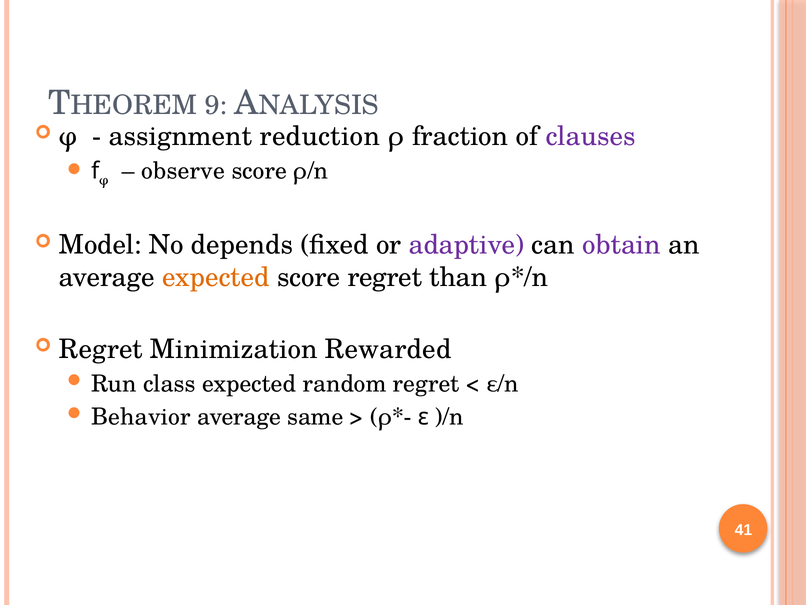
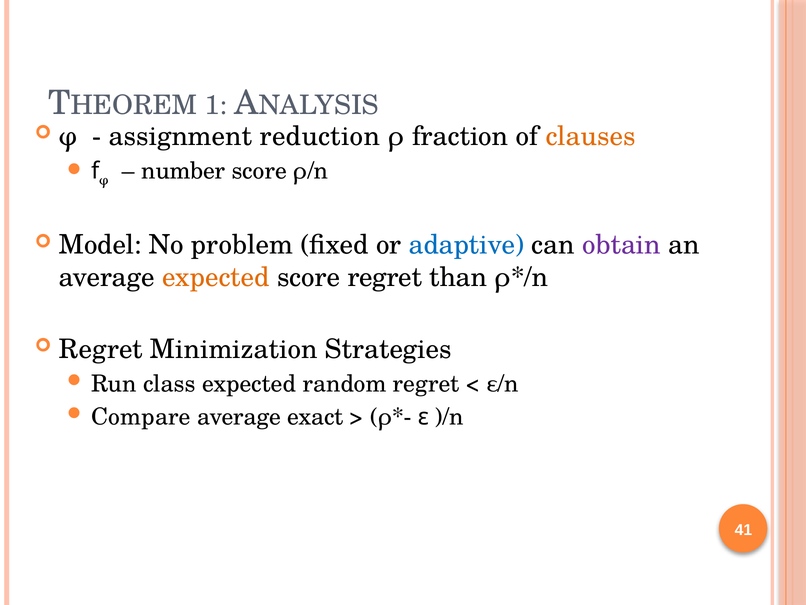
9: 9 -> 1
clauses colour: purple -> orange
observe: observe -> number
depends: depends -> problem
adaptive colour: purple -> blue
Rewarded: Rewarded -> Strategies
Behavior: Behavior -> Compare
same: same -> exact
